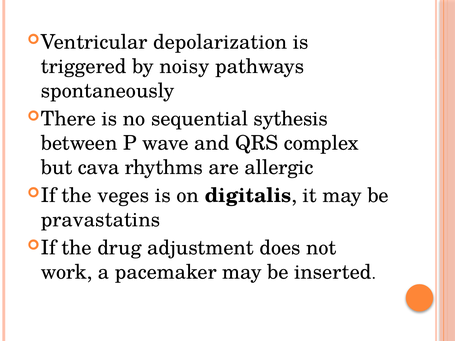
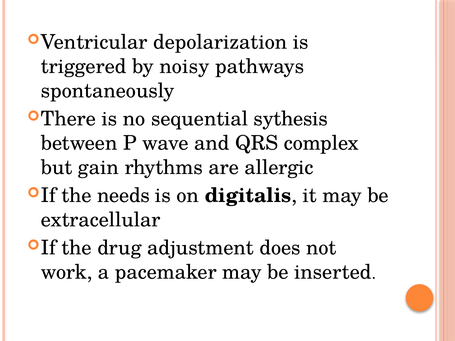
cava: cava -> gain
veges: veges -> needs
pravastatins: pravastatins -> extracellular
